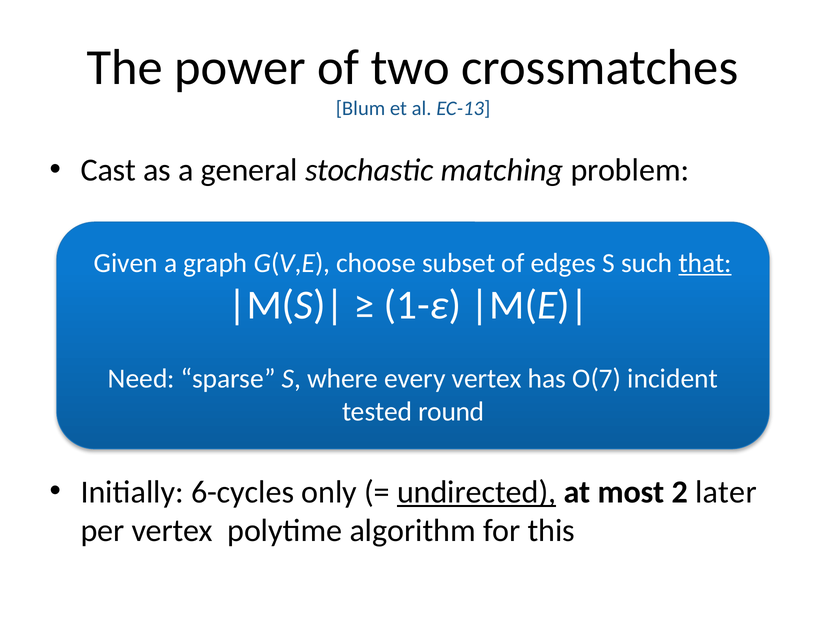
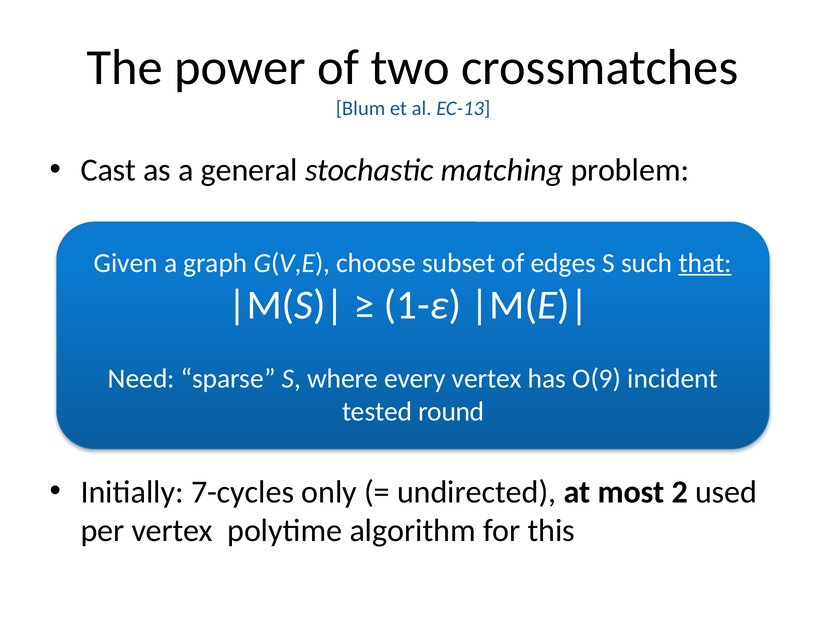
O(7: O(7 -> O(9
6-cycles: 6-cycles -> 7-cycles
undirected underline: present -> none
later: later -> used
